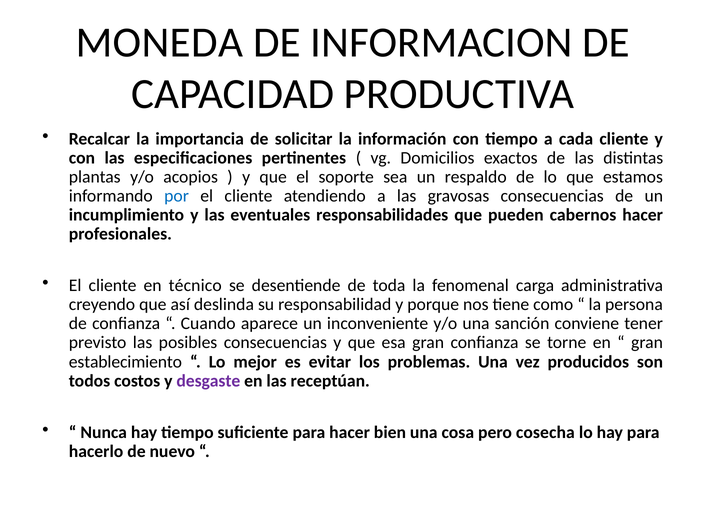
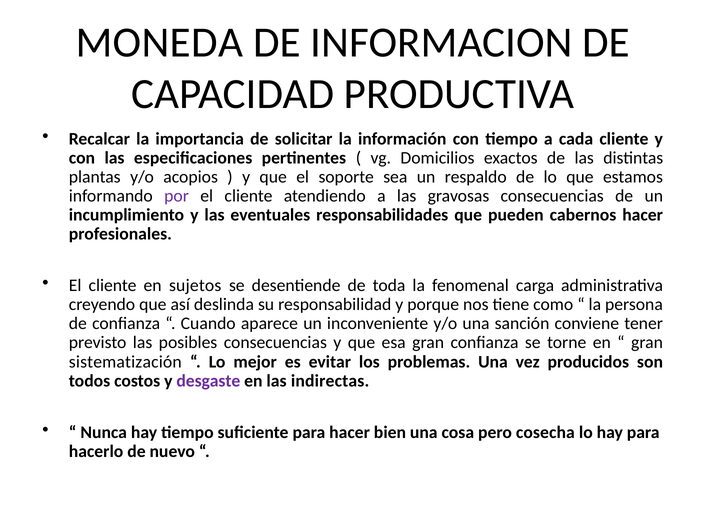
por colour: blue -> purple
técnico: técnico -> sujetos
establecimiento: establecimiento -> sistematización
receptúan: receptúan -> indirectas
